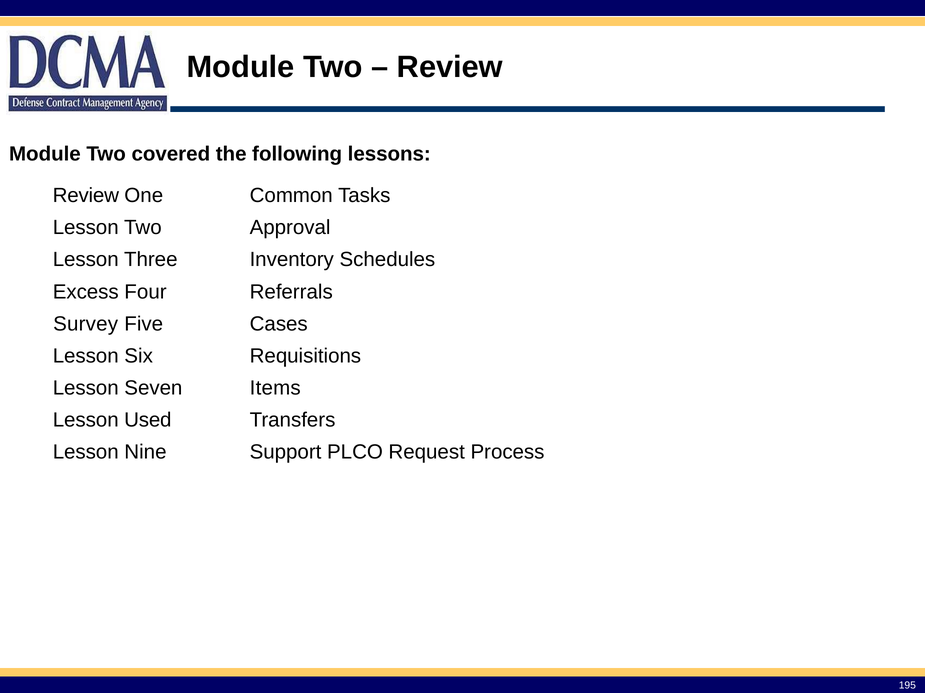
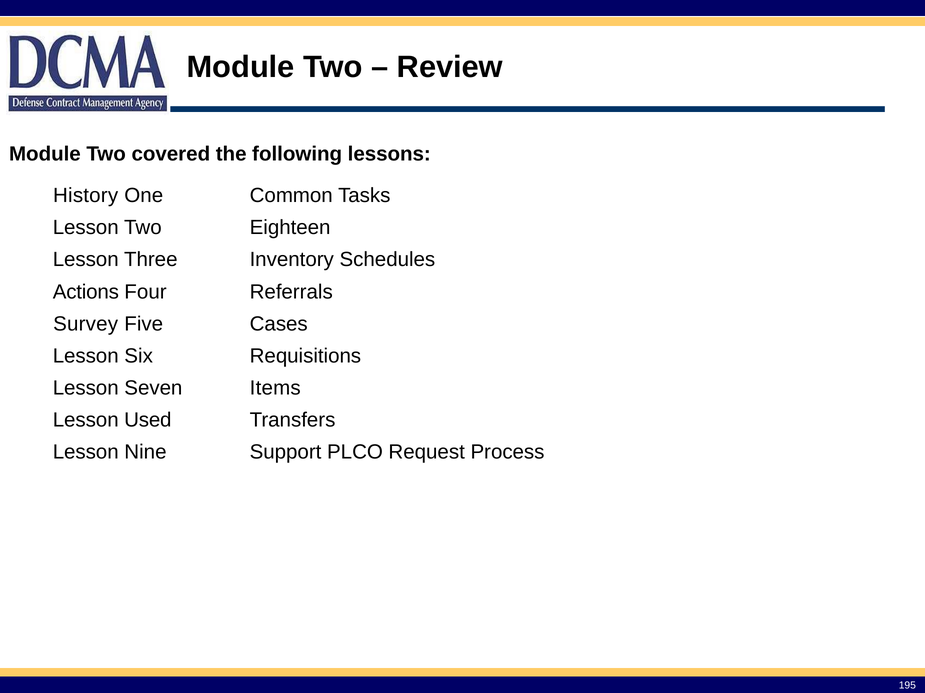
Review at (86, 196): Review -> History
Approval: Approval -> Eighteen
Excess: Excess -> Actions
